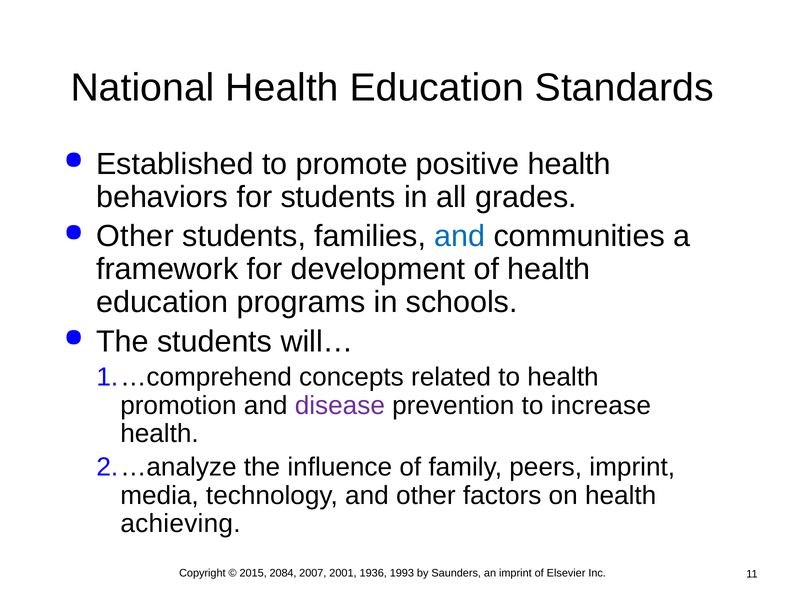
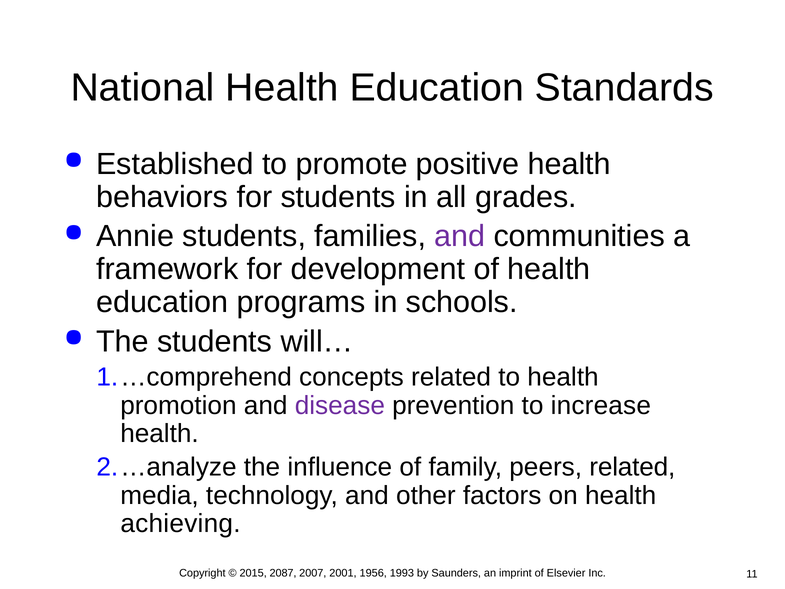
Other at (135, 236): Other -> Annie
and at (460, 236) colour: blue -> purple
peers imprint: imprint -> related
2084: 2084 -> 2087
1936: 1936 -> 1956
